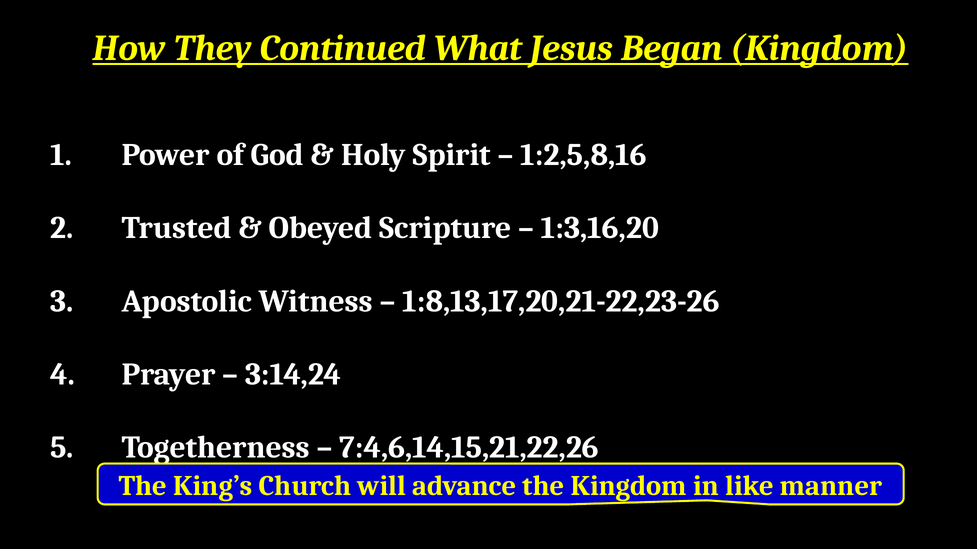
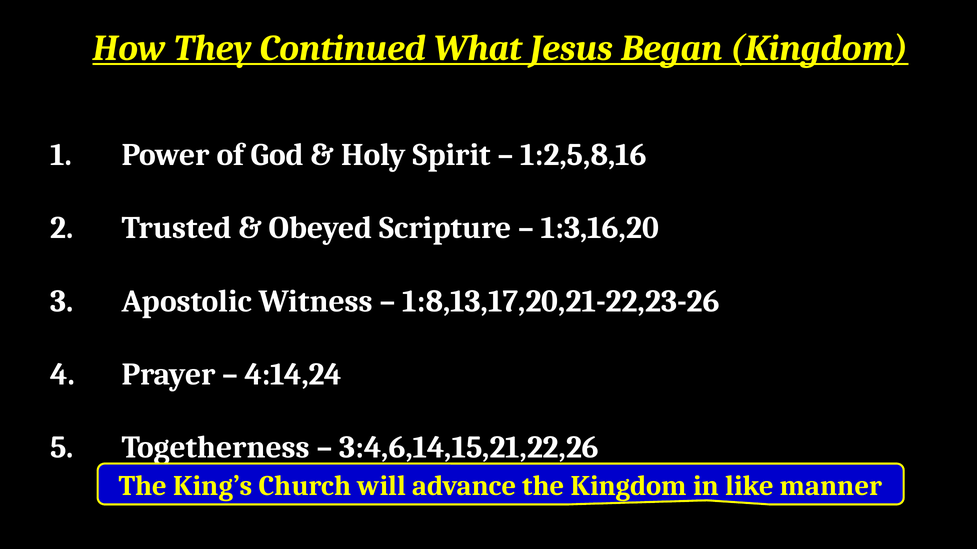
3:14,24: 3:14,24 -> 4:14,24
7:4,6,14,15,21,22,26: 7:4,6,14,15,21,22,26 -> 3:4,6,14,15,21,22,26
